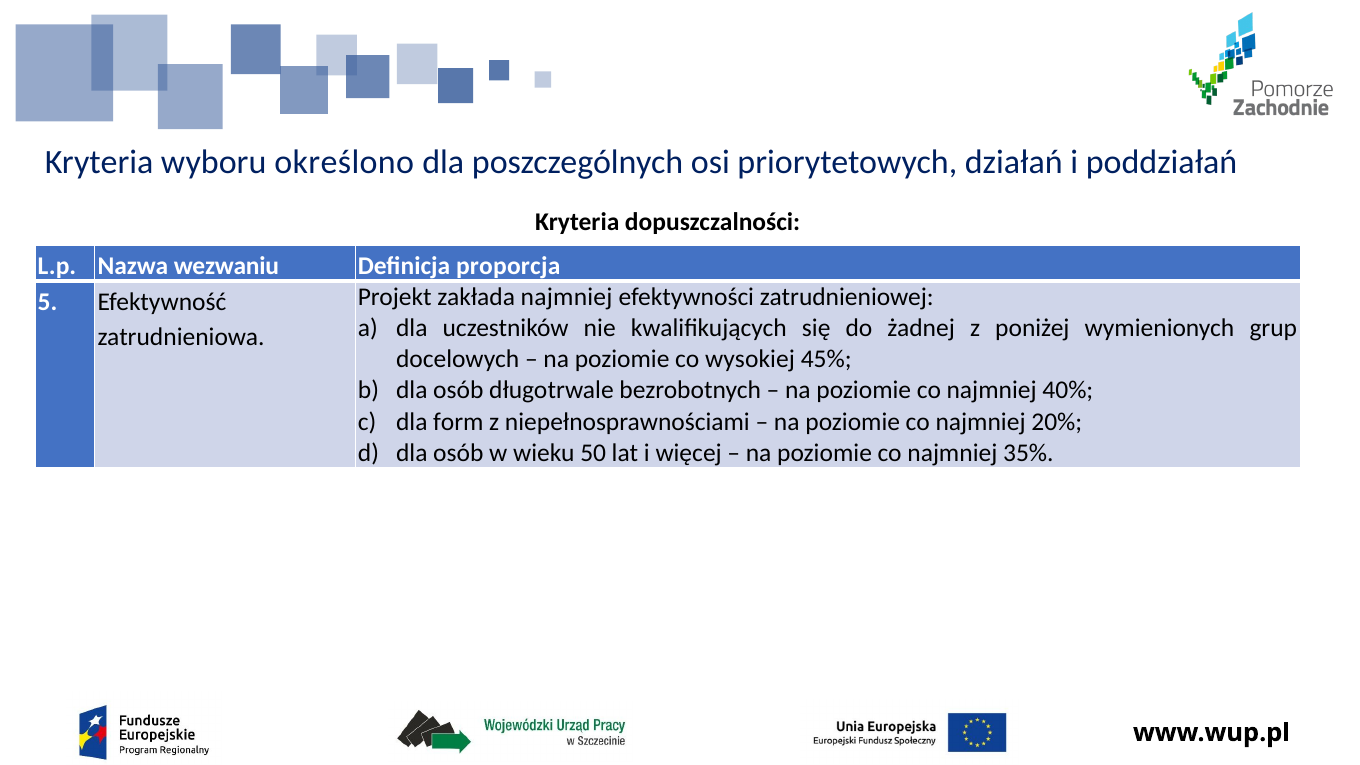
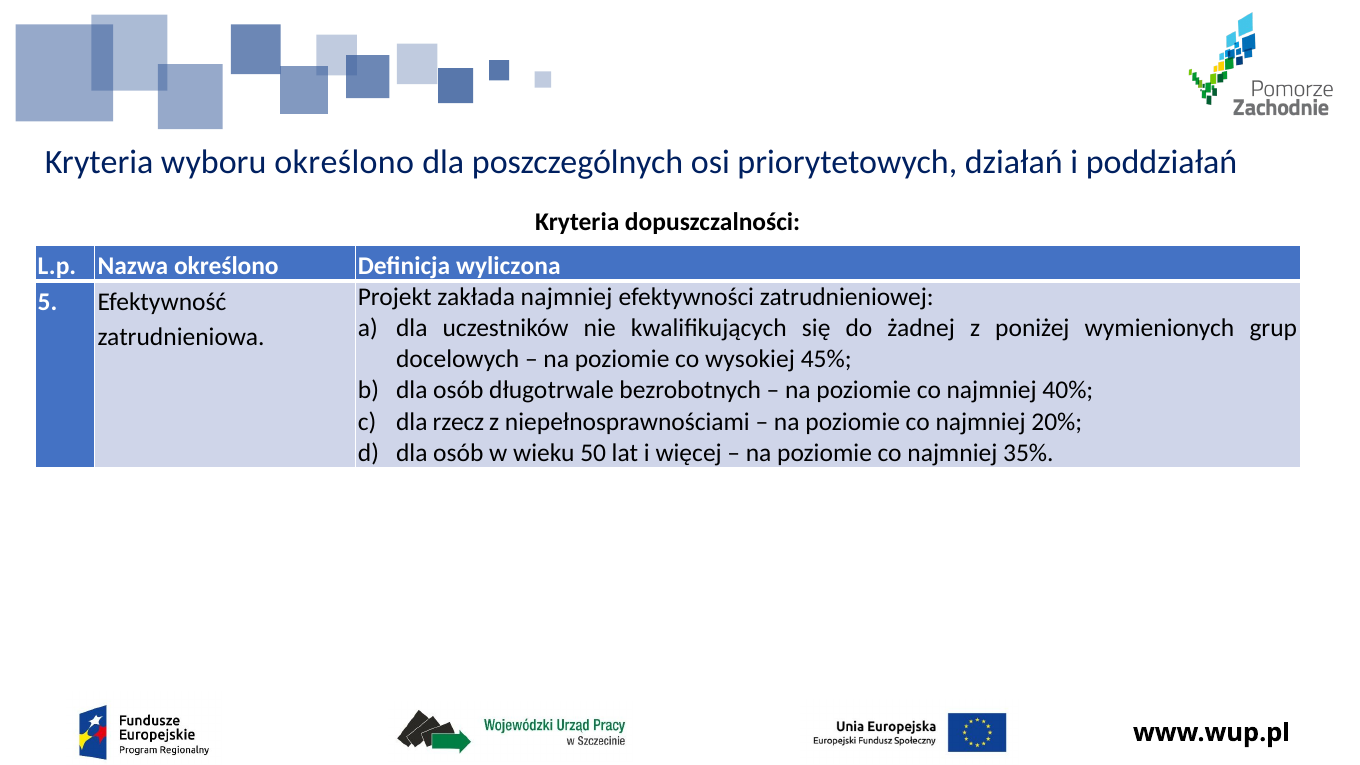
Nazwa wezwaniu: wezwaniu -> określono
proporcja: proporcja -> wyliczona
form: form -> rzecz
